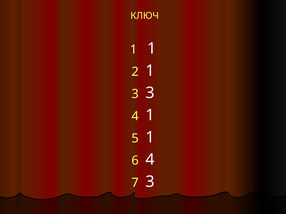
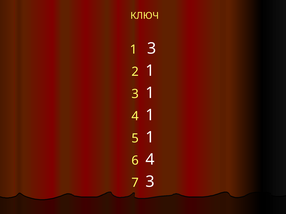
1 at (152, 49): 1 -> 3
3 3: 3 -> 1
